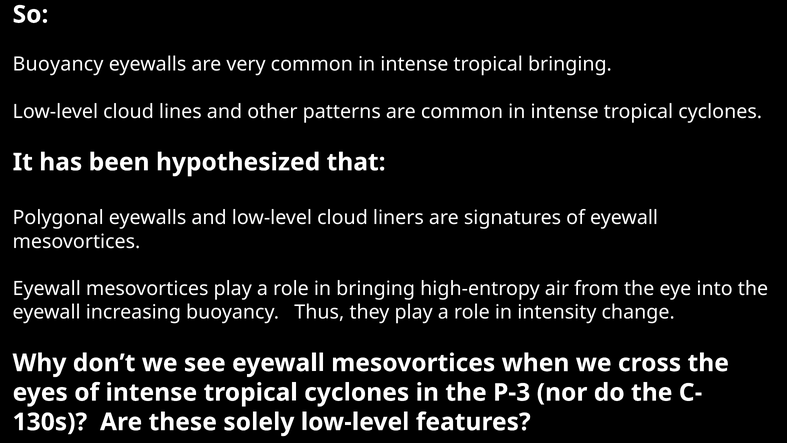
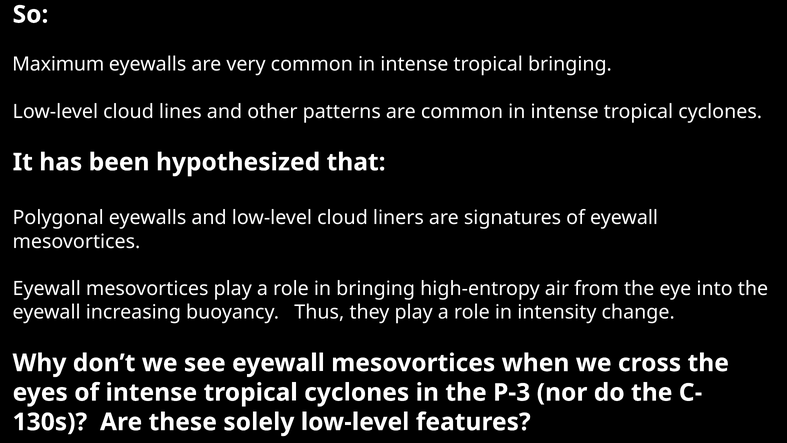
Buoyancy at (58, 64): Buoyancy -> Maximum
